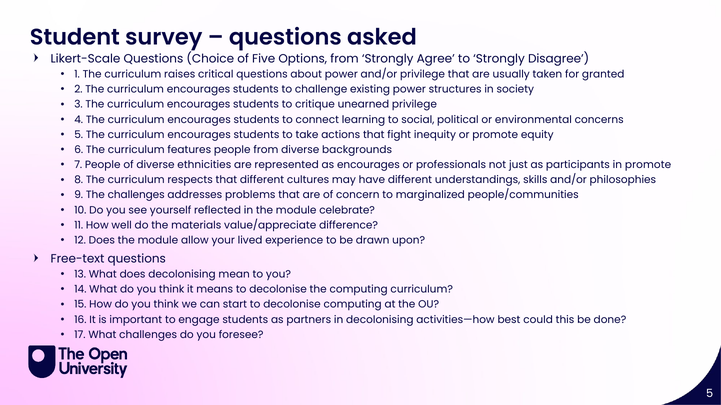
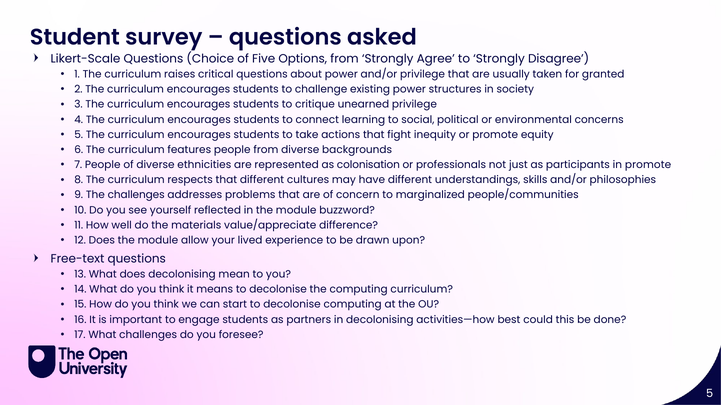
as encourages: encourages -> colonisation
celebrate: celebrate -> buzzword
